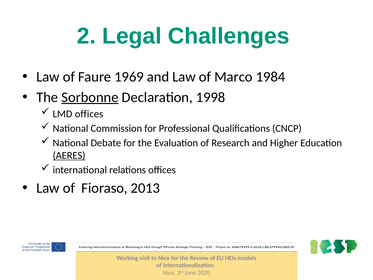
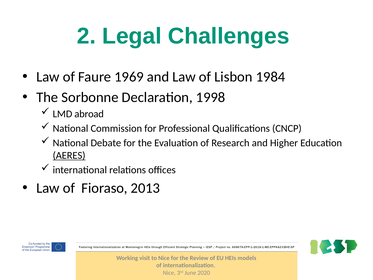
Marco: Marco -> Lisbon
Sorbonne underline: present -> none
LMD offices: offices -> abroad
